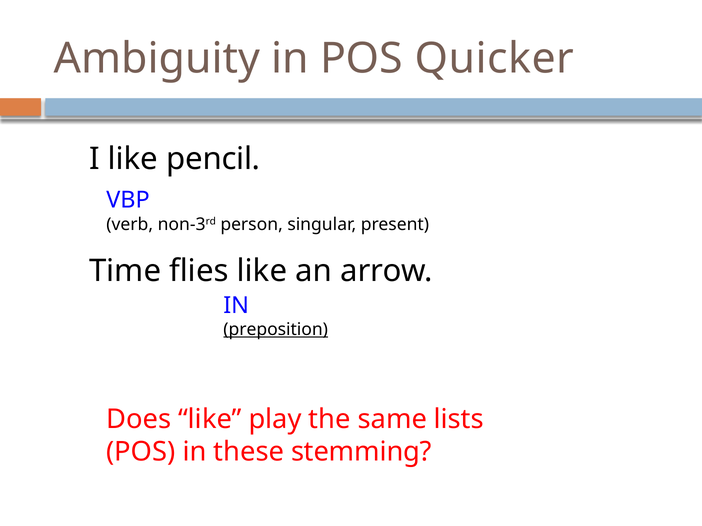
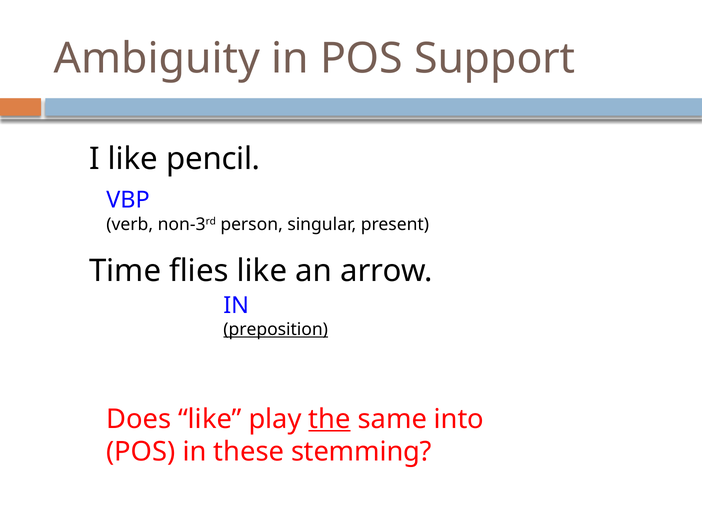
Quicker: Quicker -> Support
the underline: none -> present
lists: lists -> into
